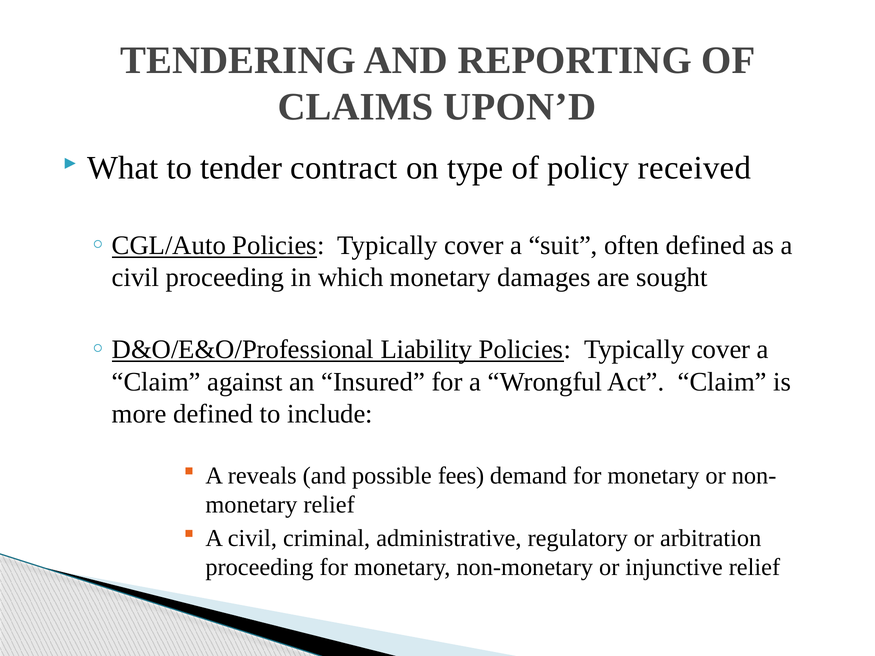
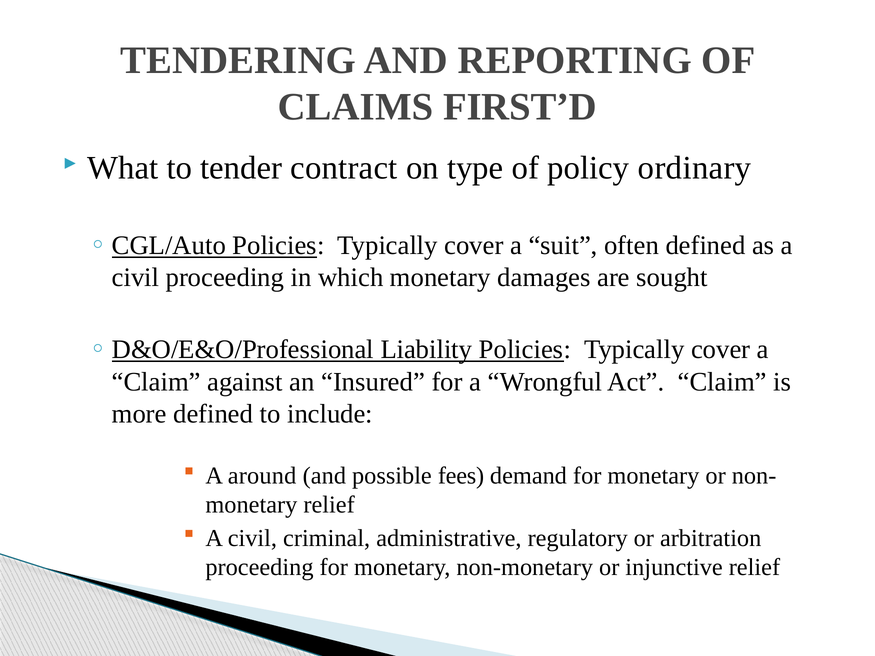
UPON’D: UPON’D -> FIRST’D
received: received -> ordinary
reveals: reveals -> around
